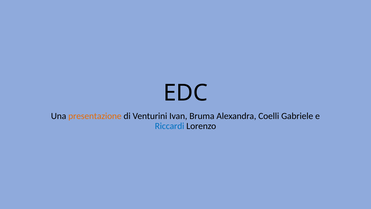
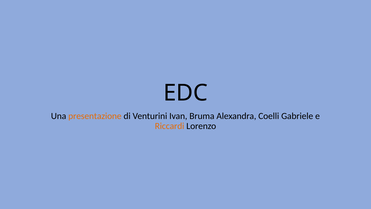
Riccardi colour: blue -> orange
